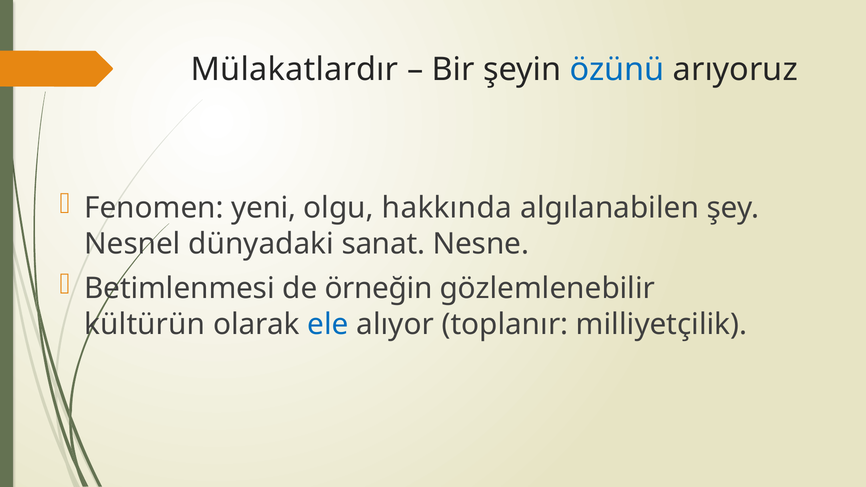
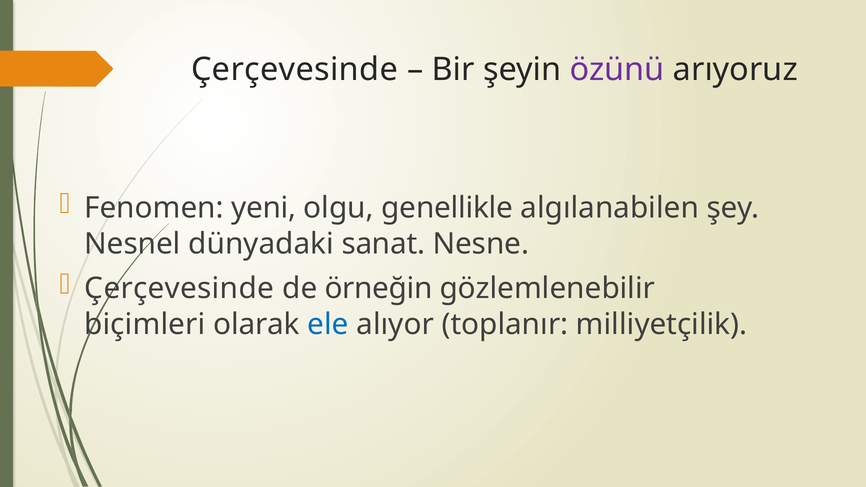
Mülakatlardır at (295, 69): Mülakatlardır -> Çerçevesinde
özünü colour: blue -> purple
hakkında: hakkında -> genellikle
Betimlenmesi at (179, 289): Betimlenmesi -> Çerçevesinde
kültürün: kültürün -> biçimleri
